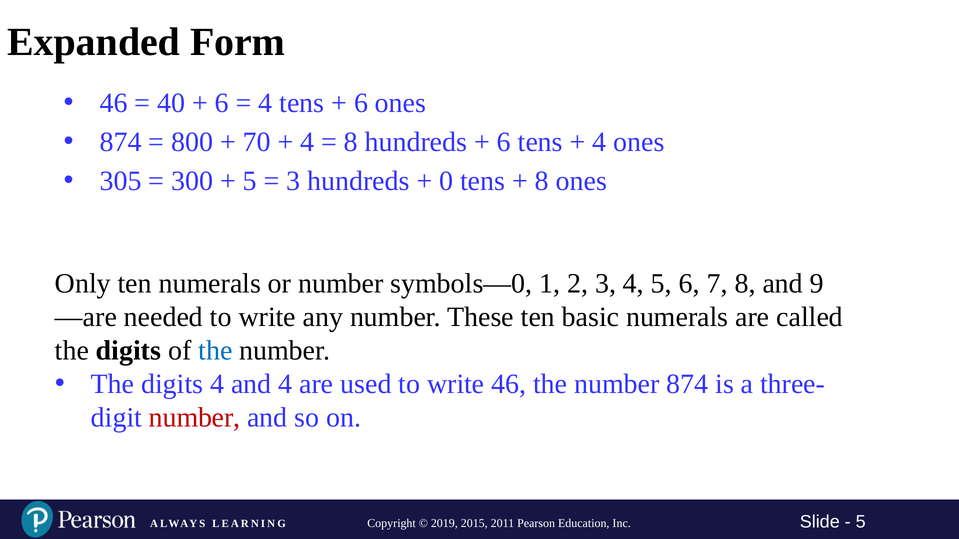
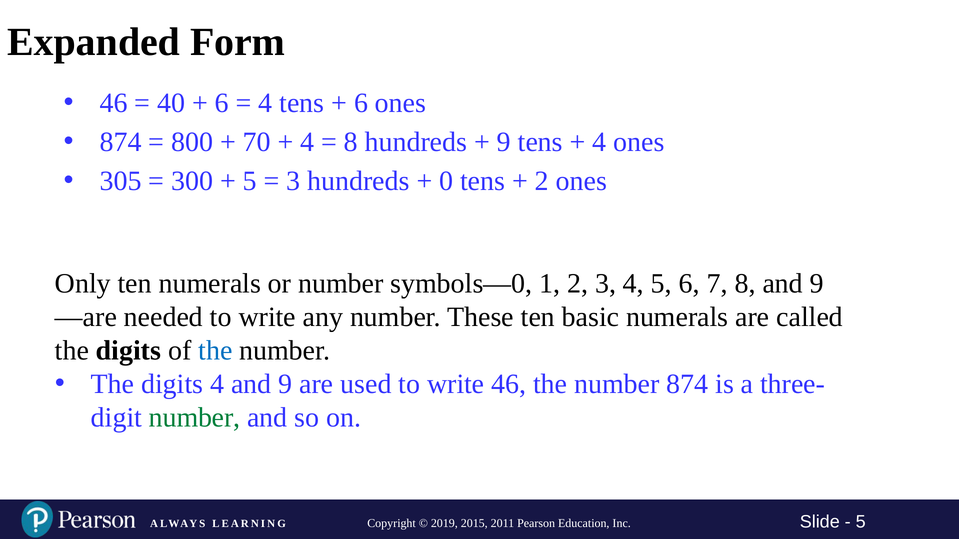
6 at (504, 142): 6 -> 9
8 at (542, 181): 8 -> 2
4 and 4: 4 -> 9
number at (195, 418) colour: red -> green
